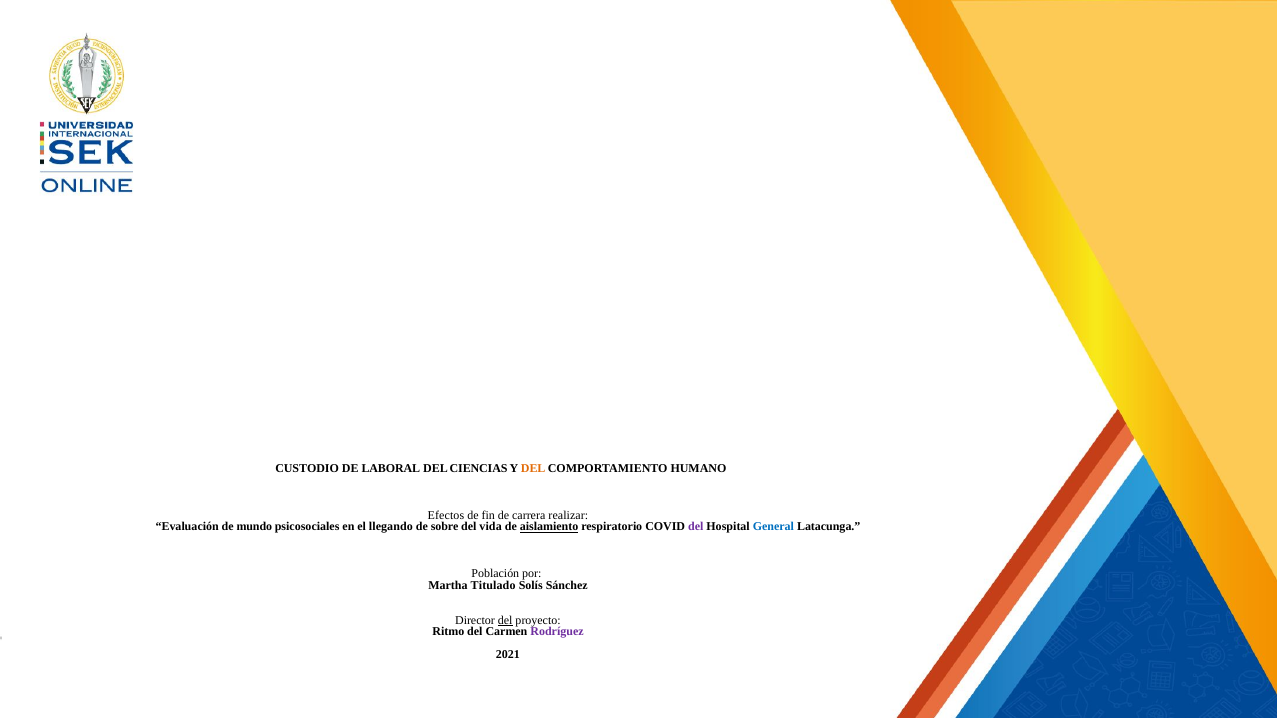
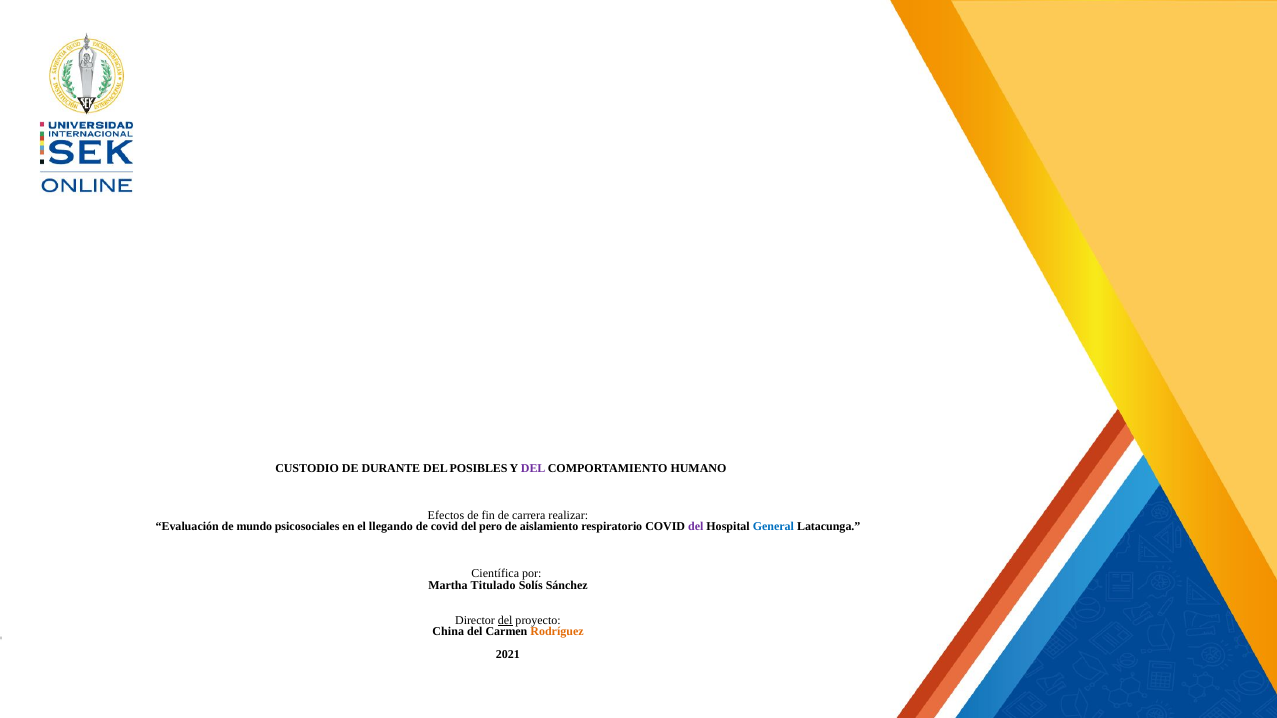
LABORAL: LABORAL -> DURANTE
CIENCIAS: CIENCIAS -> POSIBLES
DEL at (533, 469) colour: orange -> purple
de sobre: sobre -> covid
vida: vida -> pero
aislamiento underline: present -> none
Población: Población -> Científica
Ritmo: Ritmo -> China
Rodríguez colour: purple -> orange
